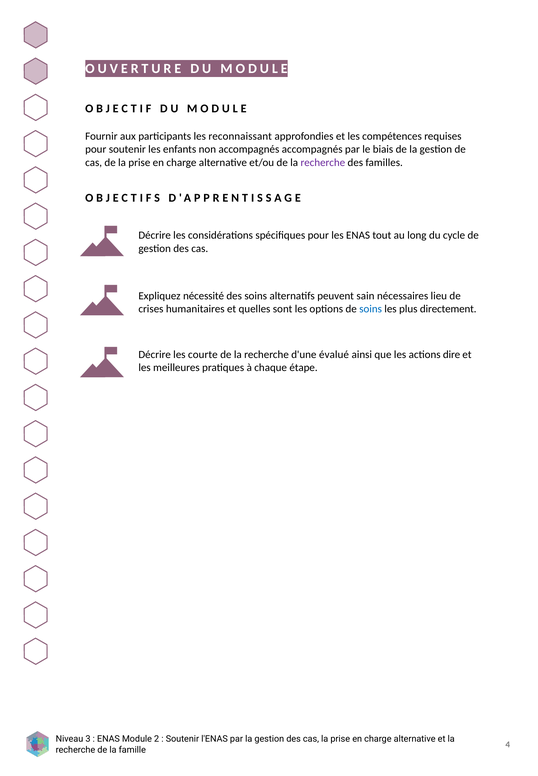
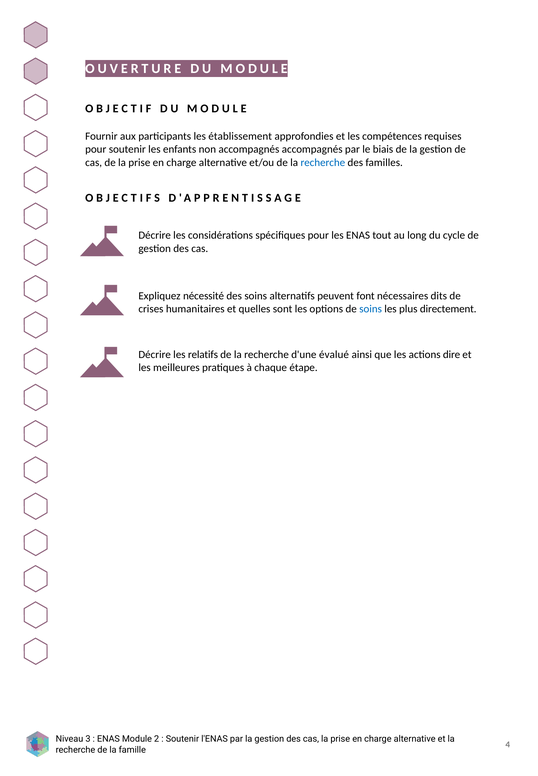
reconnaissant: reconnaissant -> établissement
recherche at (323, 163) colour: purple -> blue
sain: sain -> font
lieu: lieu -> dits
courte: courte -> relatifs
